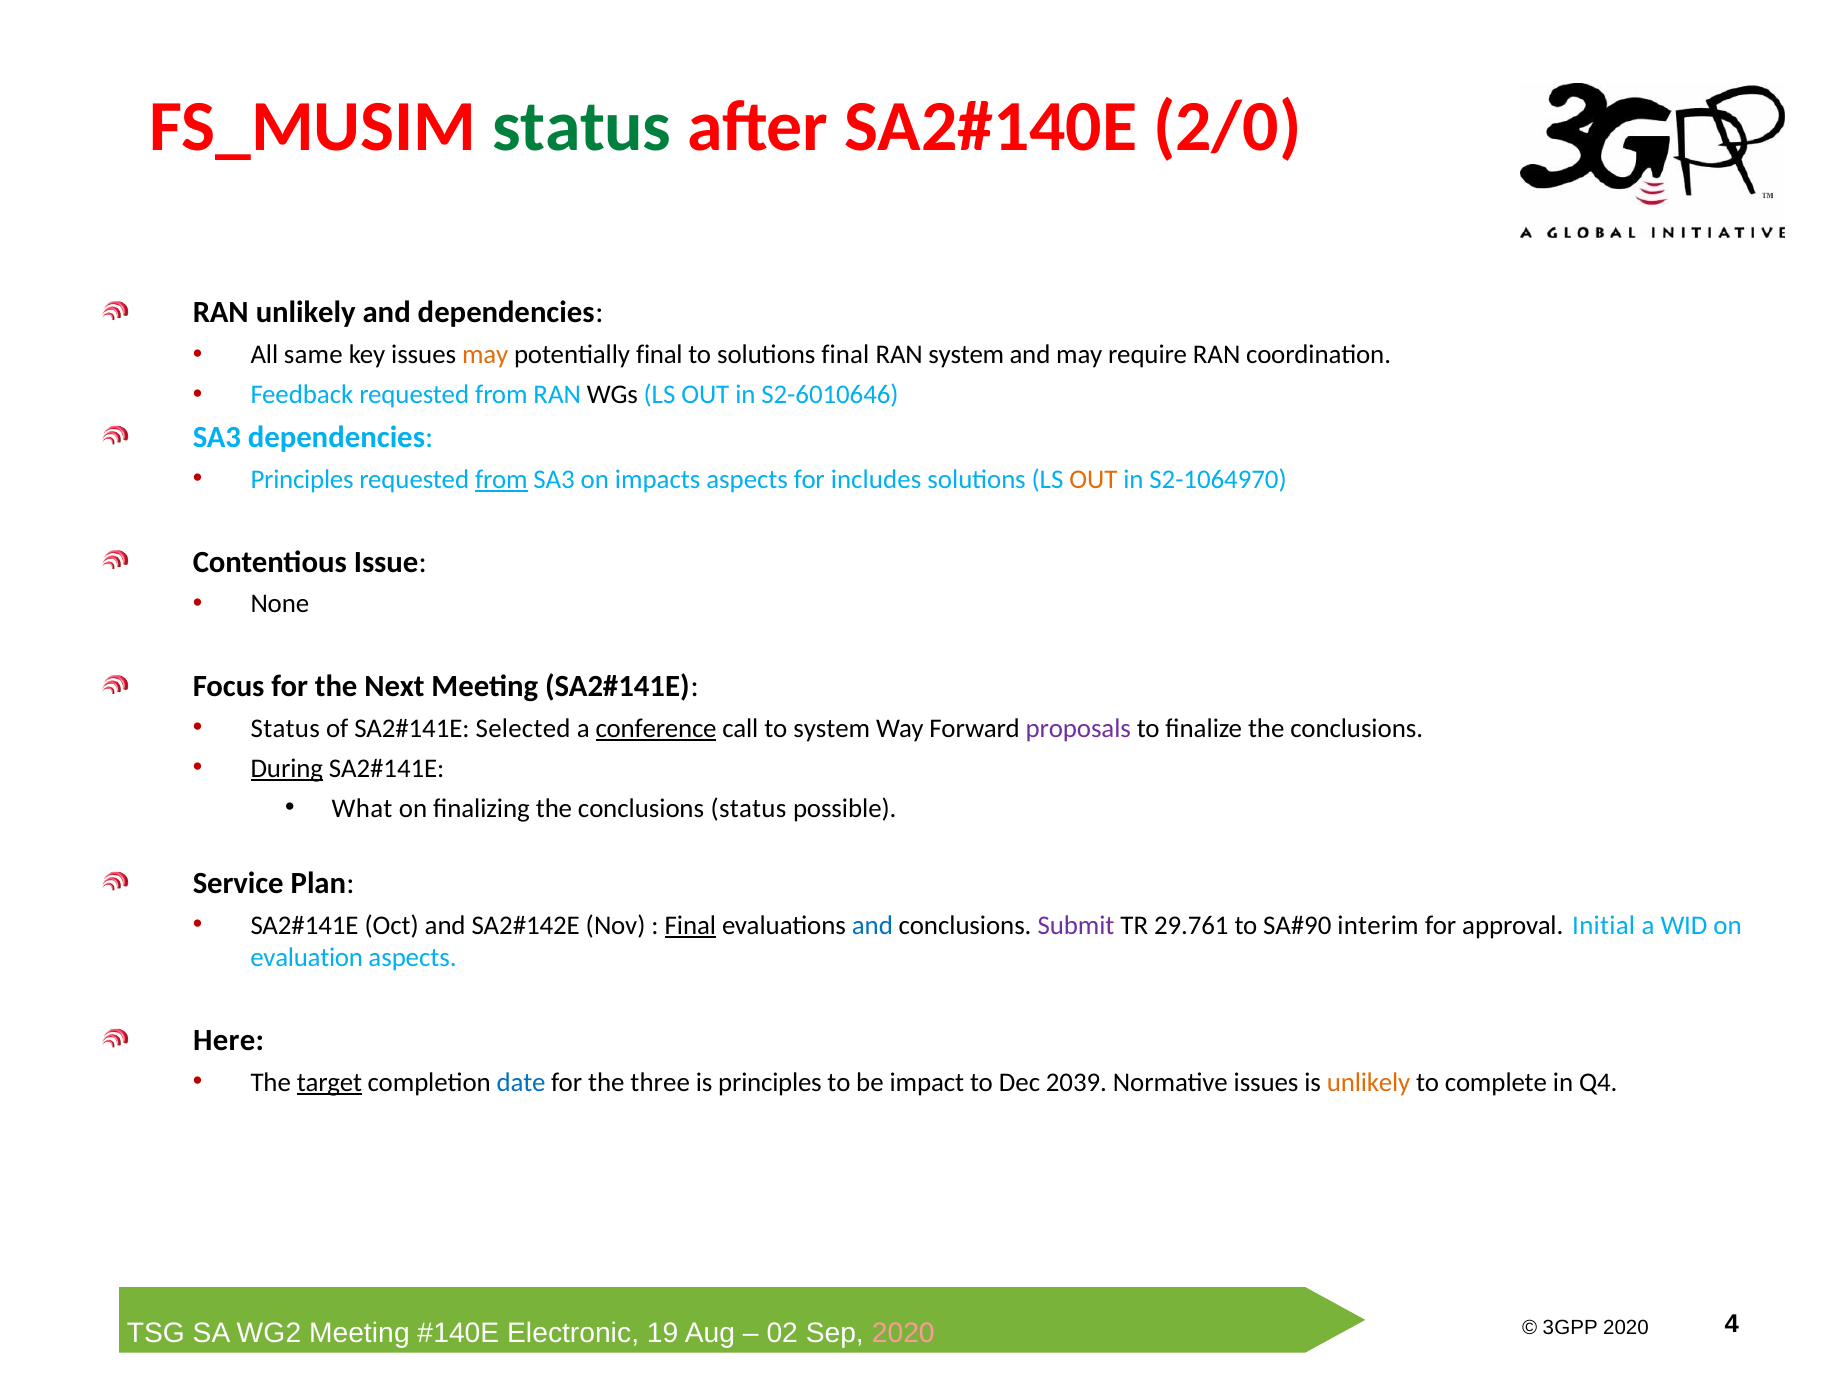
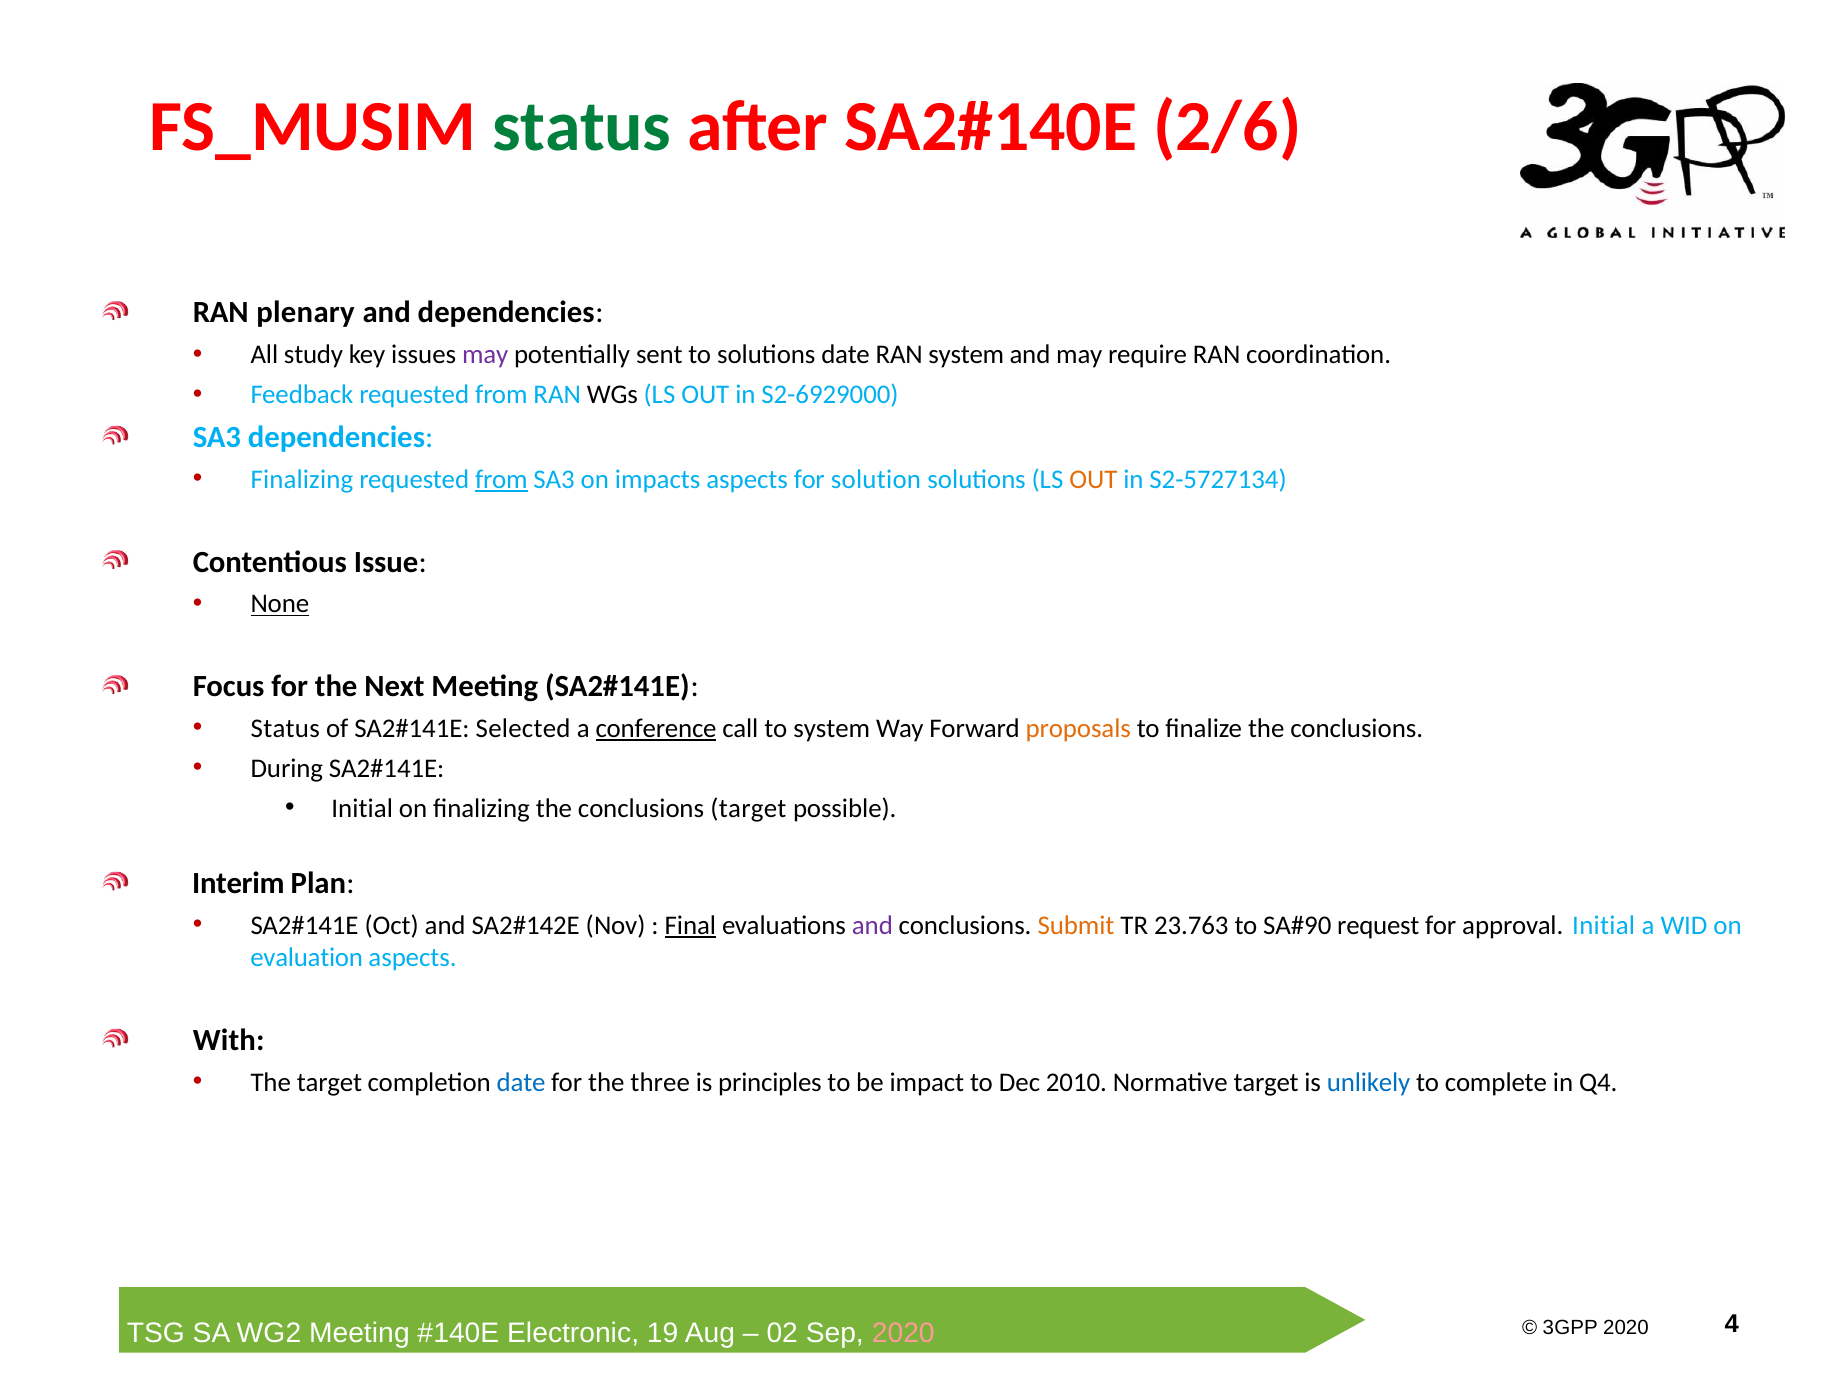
2/0: 2/0 -> 2/6
RAN unlikely: unlikely -> plenary
same: same -> study
may at (485, 355) colour: orange -> purple
potentially final: final -> sent
solutions final: final -> date
S2-6010646: S2-6010646 -> S2-6929000
Principles at (302, 479): Principles -> Finalizing
includes: includes -> solution
S2-1064970: S2-1064970 -> S2-5727134
None underline: none -> present
proposals colour: purple -> orange
During underline: present -> none
What at (362, 809): What -> Initial
conclusions status: status -> target
Service: Service -> Interim
and at (872, 926) colour: blue -> purple
Submit colour: purple -> orange
29.761: 29.761 -> 23.763
interim: interim -> request
Here: Here -> With
target at (329, 1083) underline: present -> none
2039: 2039 -> 2010
Normative issues: issues -> target
unlikely at (1369, 1083) colour: orange -> blue
